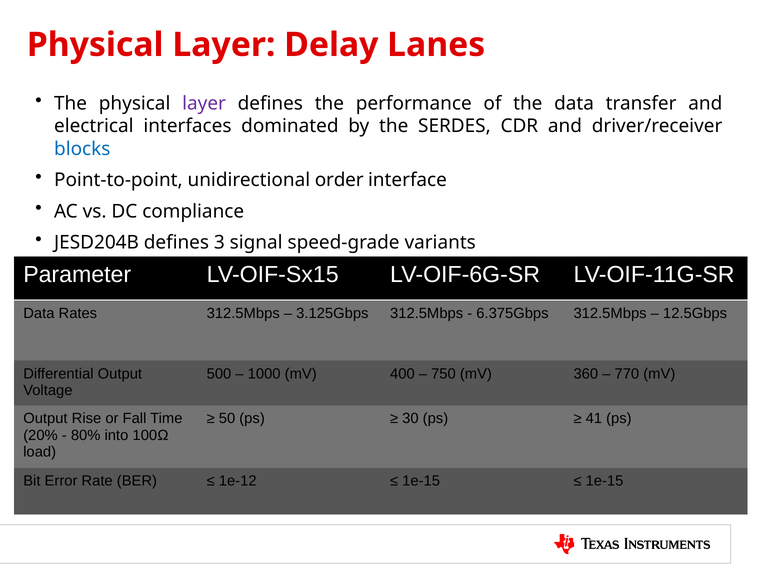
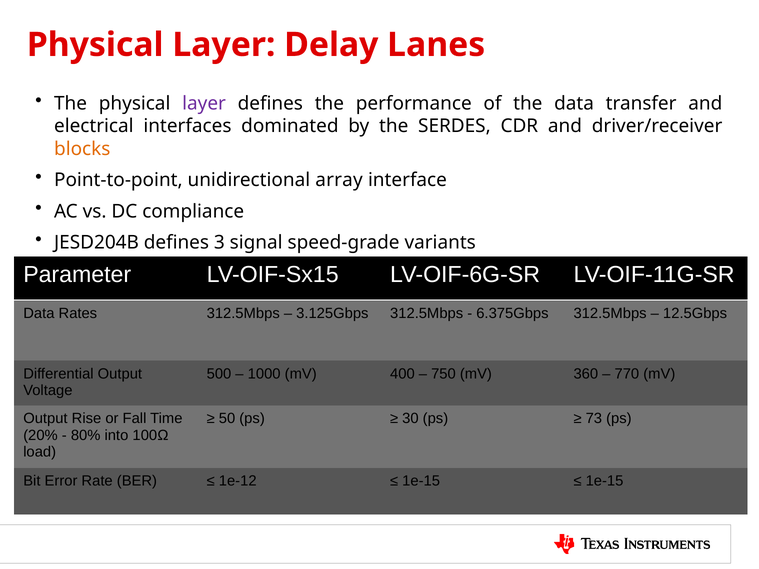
blocks colour: blue -> orange
order: order -> array
41: 41 -> 73
